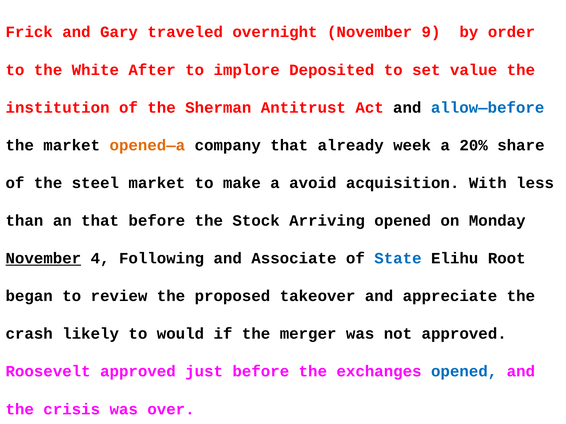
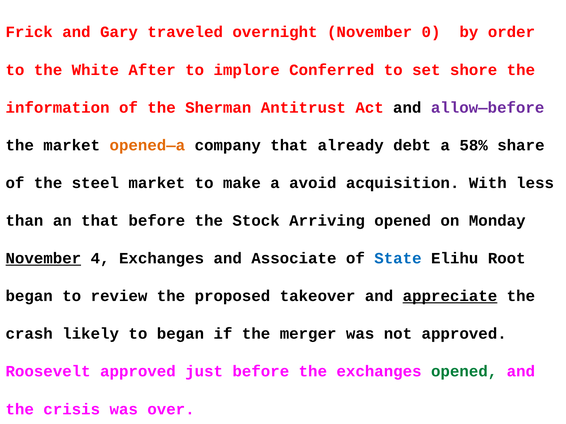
9: 9 -> 0
Deposited: Deposited -> Conferred
value: value -> shore
institution: institution -> information
allow—before colour: blue -> purple
week: week -> debt
20%: 20% -> 58%
4 Following: Following -> Exchanges
appreciate underline: none -> present
to would: would -> began
opened at (464, 372) colour: blue -> green
